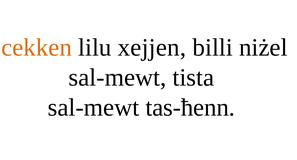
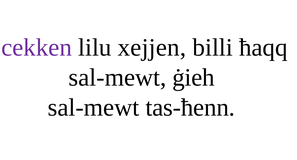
cekken colour: orange -> purple
niżel: niżel -> ħaqq
tista: tista -> ġieh
